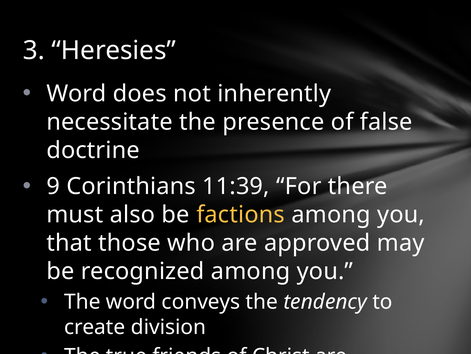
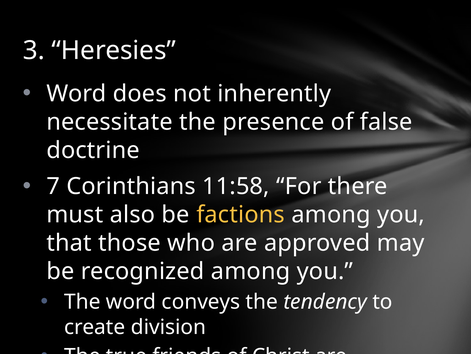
9: 9 -> 7
11:39: 11:39 -> 11:58
